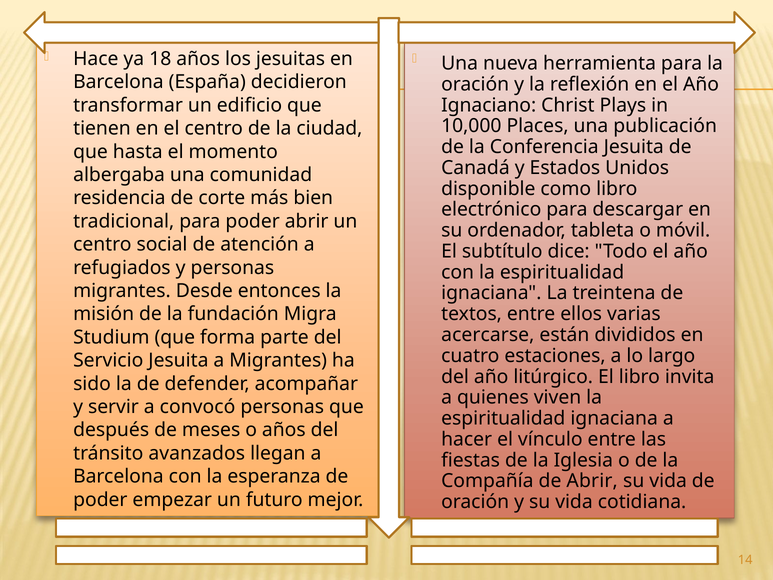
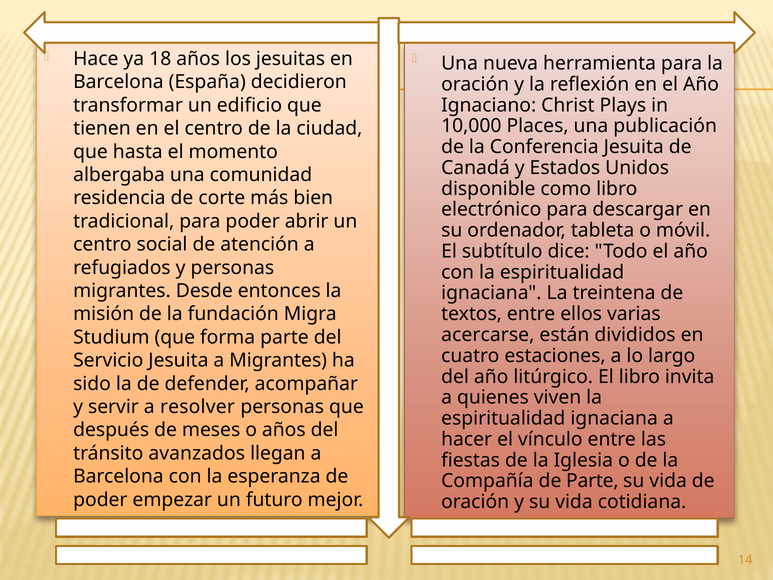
convocó: convocó -> resolver
de Abrir: Abrir -> Parte
